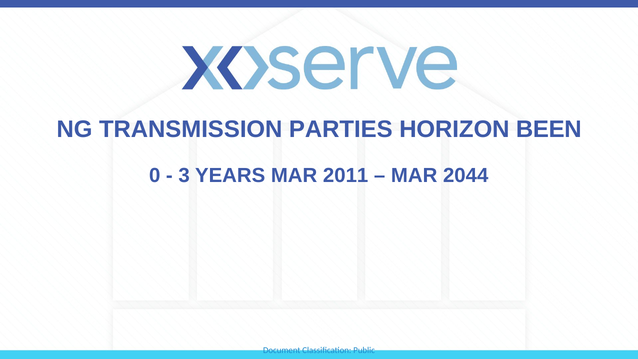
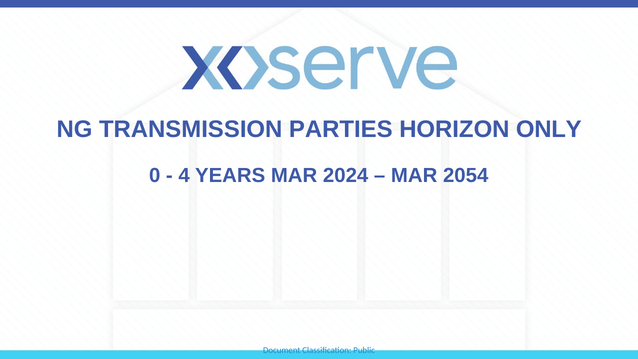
BEEN: BEEN -> ONLY
3: 3 -> 4
2011: 2011 -> 2024
2044: 2044 -> 2054
